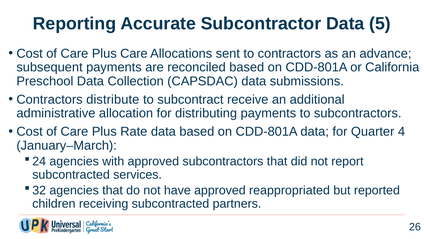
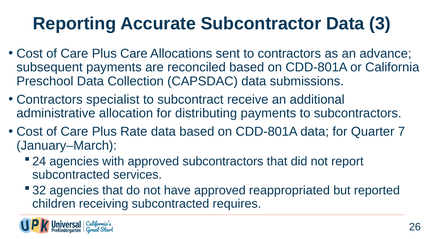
5: 5 -> 3
distribute: distribute -> specialist
4: 4 -> 7
partners: partners -> requires
